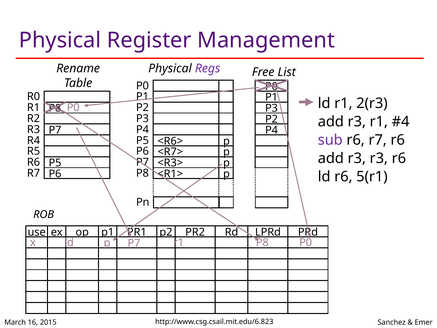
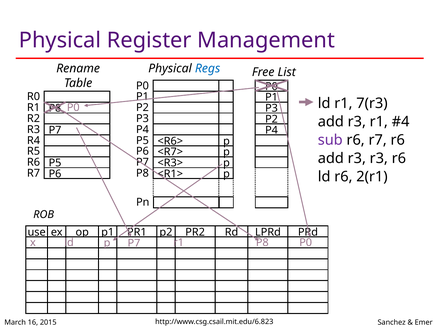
Regs colour: purple -> blue
2(r3: 2(r3 -> 7(r3
5(r1: 5(r1 -> 2(r1
